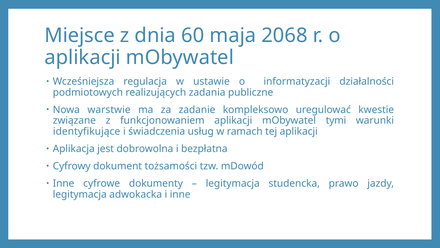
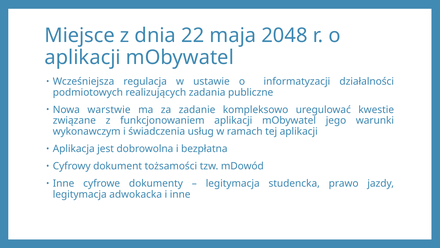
60: 60 -> 22
2068: 2068 -> 2048
tymi: tymi -> jego
identyfikujące: identyfikujące -> wykonawczym
